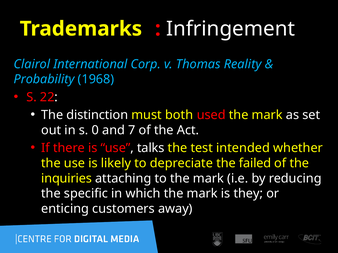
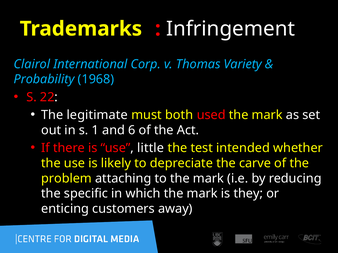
Reality: Reality -> Variety
distinction: distinction -> legitimate
0: 0 -> 1
7: 7 -> 6
talks: talks -> little
failed: failed -> carve
inquiries: inquiries -> problem
